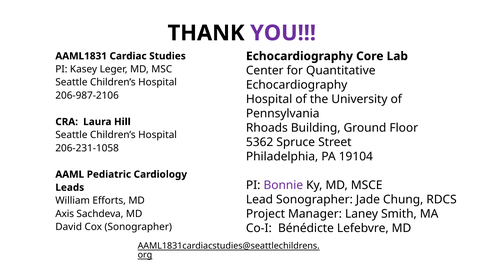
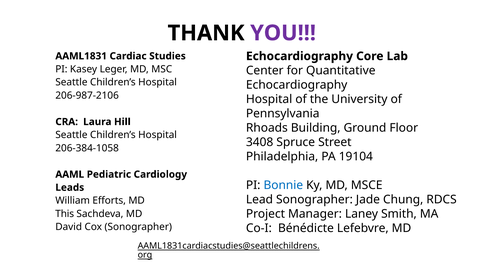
5362: 5362 -> 3408
206-231-1058: 206-231-1058 -> 206-384-1058
Bonnie colour: purple -> blue
Axis: Axis -> This
